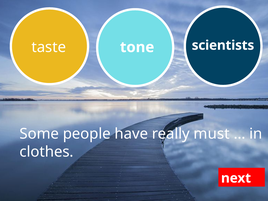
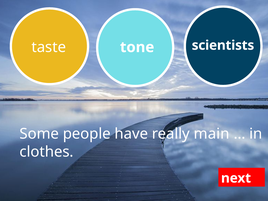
must: must -> main
